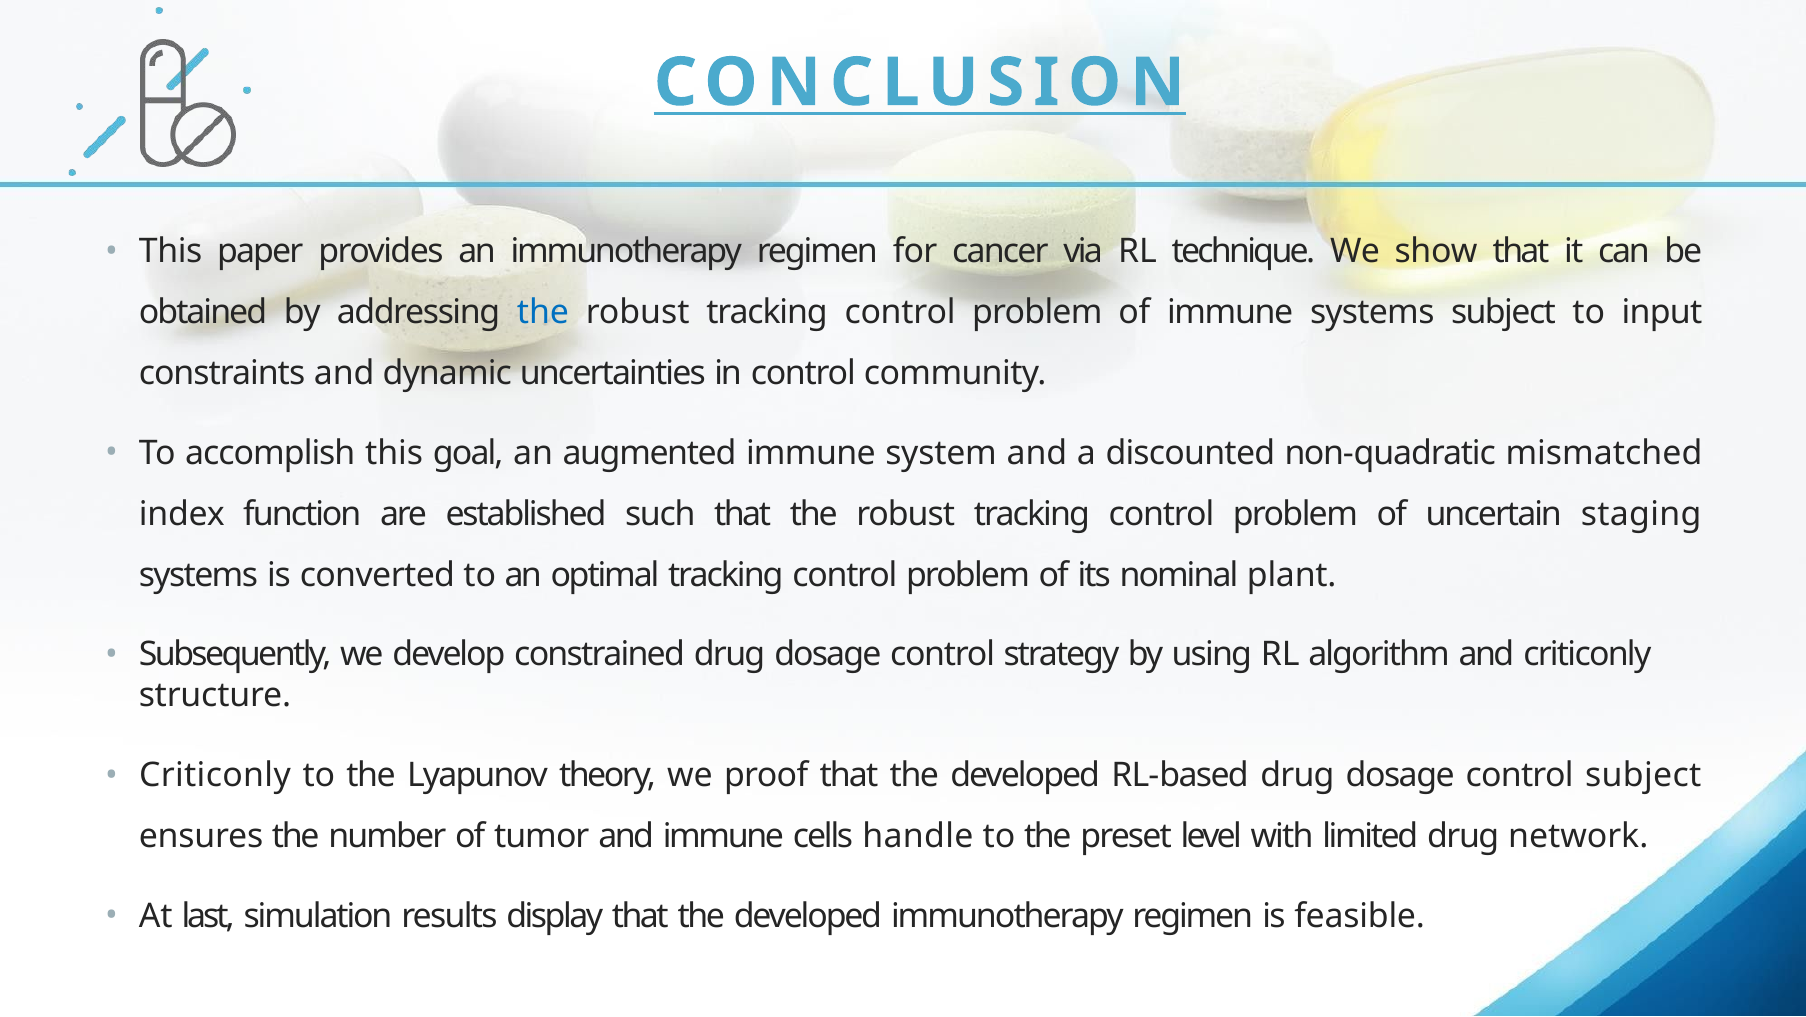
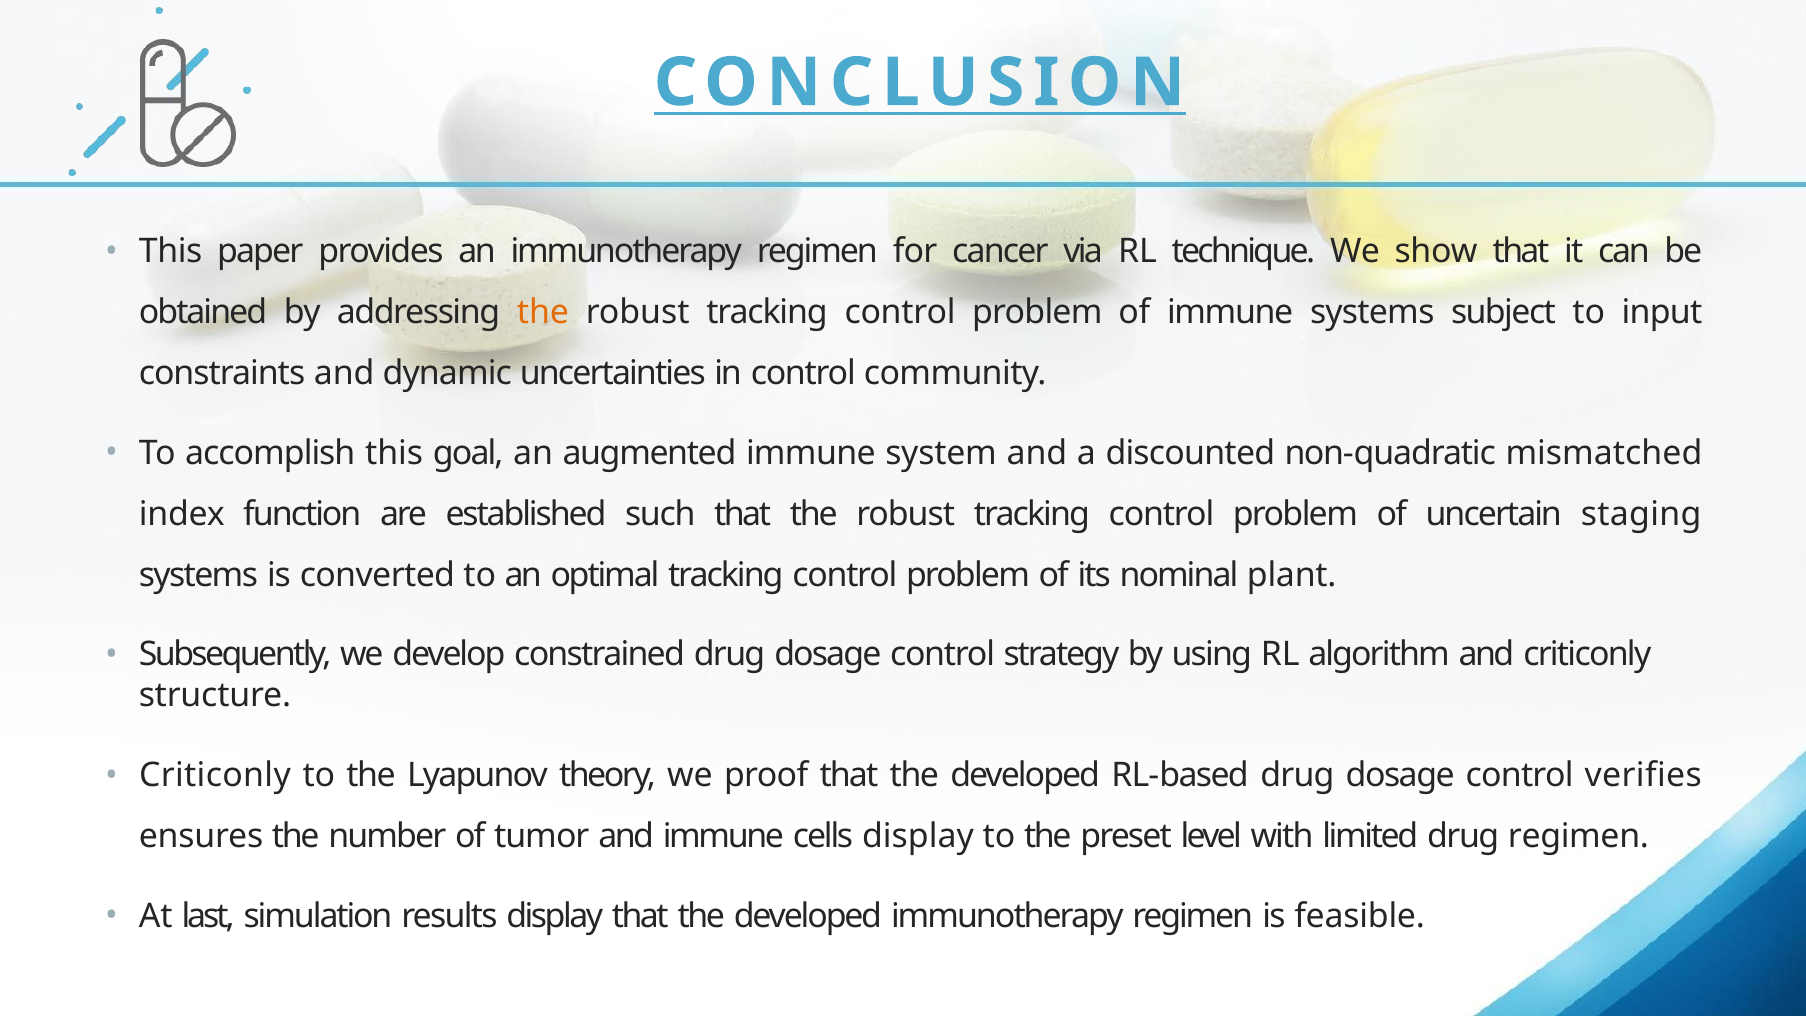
the at (543, 312) colour: blue -> orange
control subject: subject -> verifies
cells handle: handle -> display
drug network: network -> regimen
